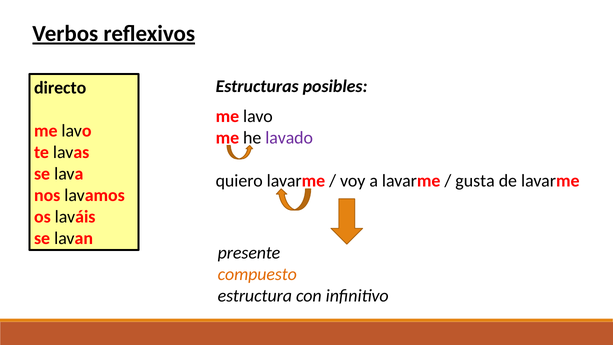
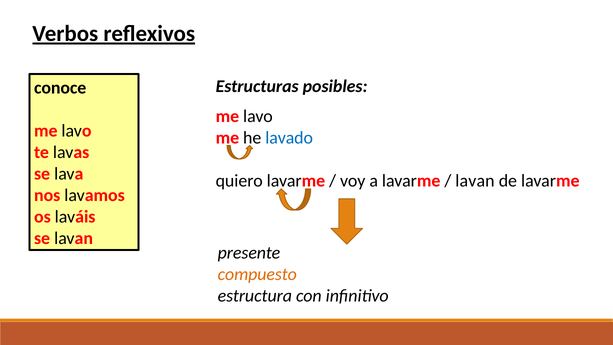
directo: directo -> conoce
lavado colour: purple -> blue
gusta at (475, 181): gusta -> lavan
